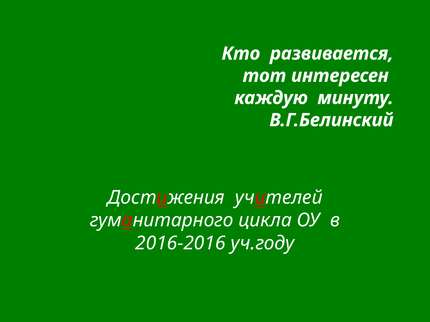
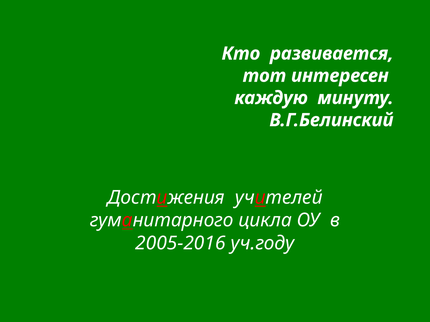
2016-2016: 2016-2016 -> 2005-2016
